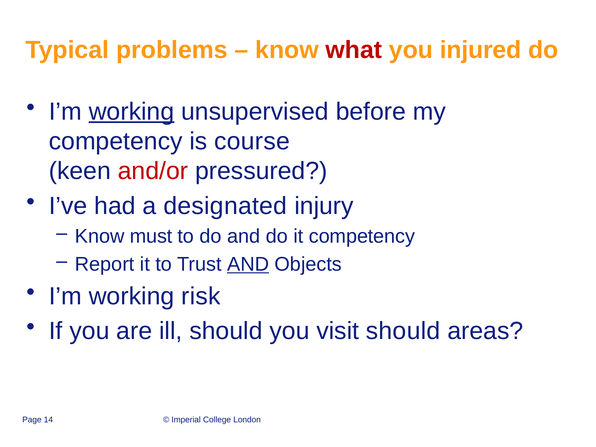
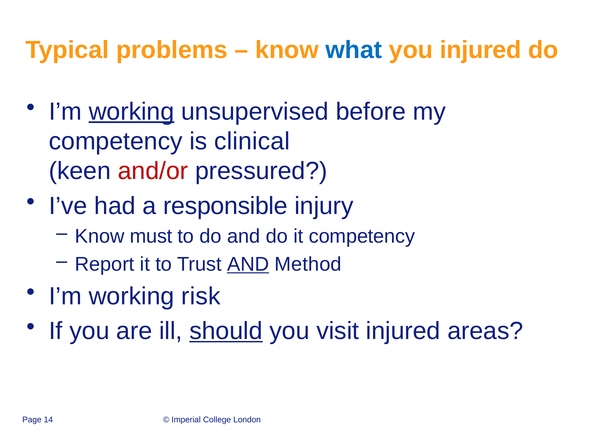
what colour: red -> blue
course: course -> clinical
designated: designated -> responsible
Objects: Objects -> Method
should at (226, 331) underline: none -> present
visit should: should -> injured
